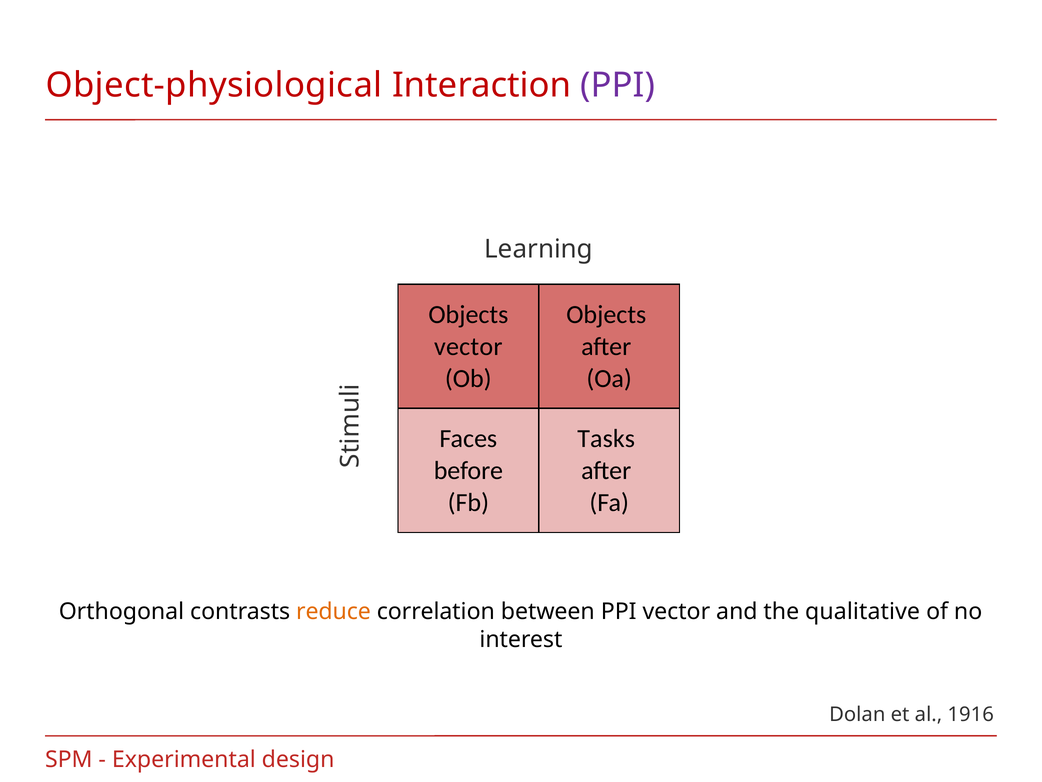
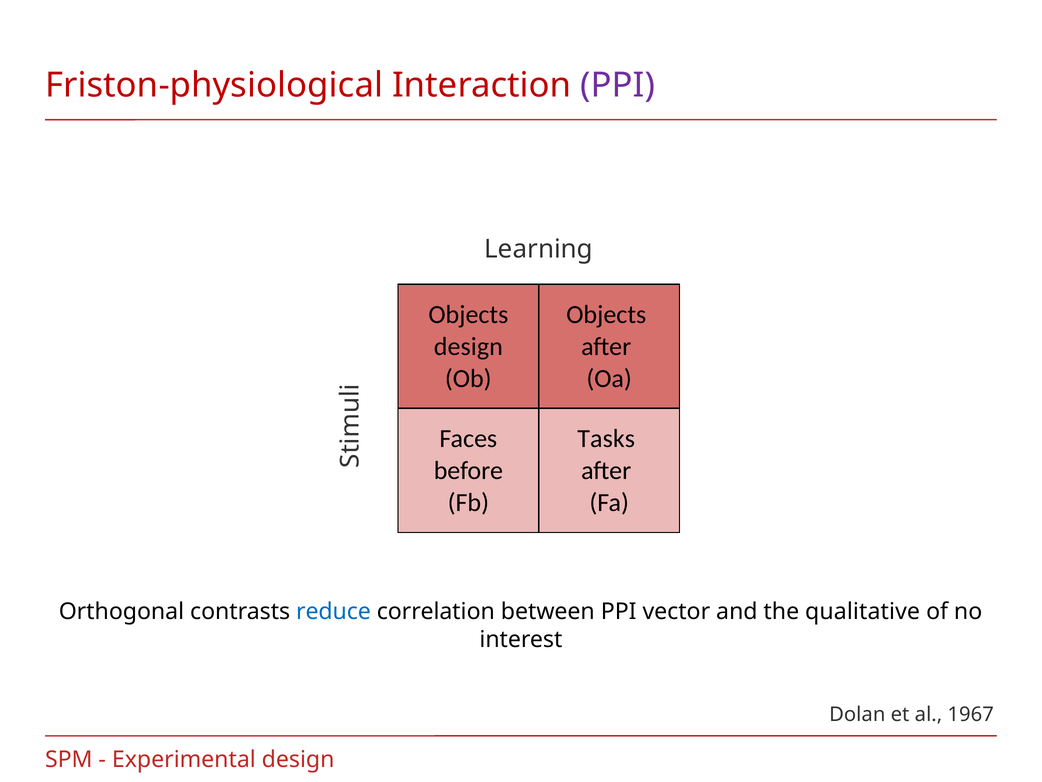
Object-physiological: Object-physiological -> Friston-physiological
vector at (468, 346): vector -> design
reduce colour: orange -> blue
1916: 1916 -> 1967
